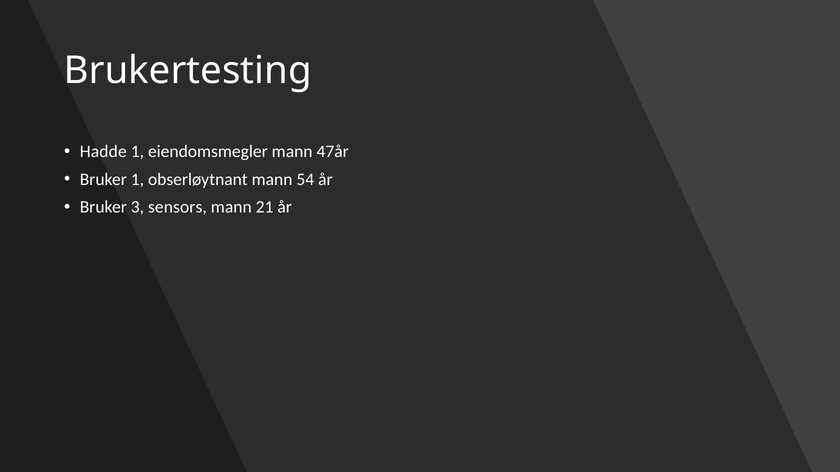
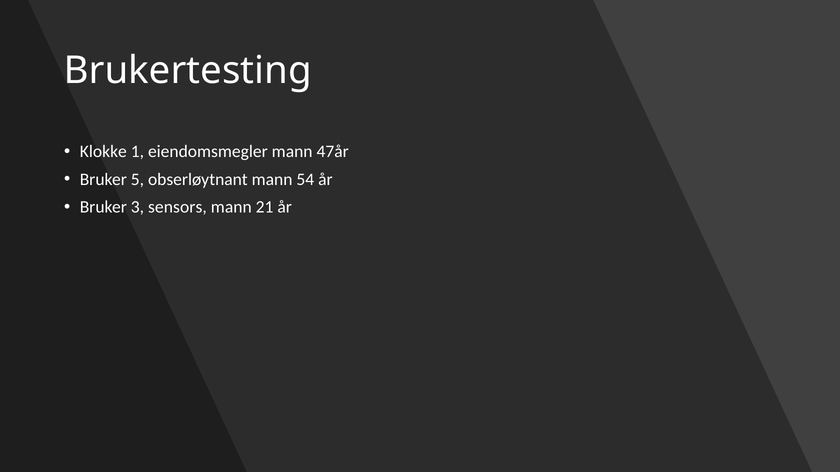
Hadde: Hadde -> Klokke
Bruker 1: 1 -> 5
